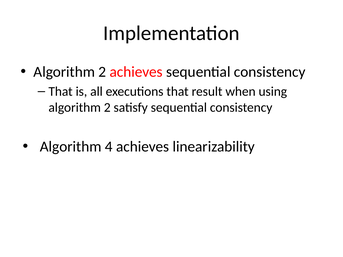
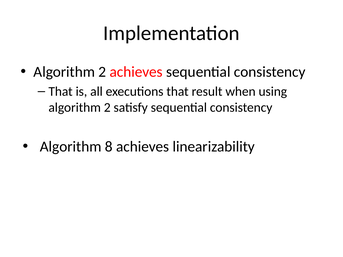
4: 4 -> 8
